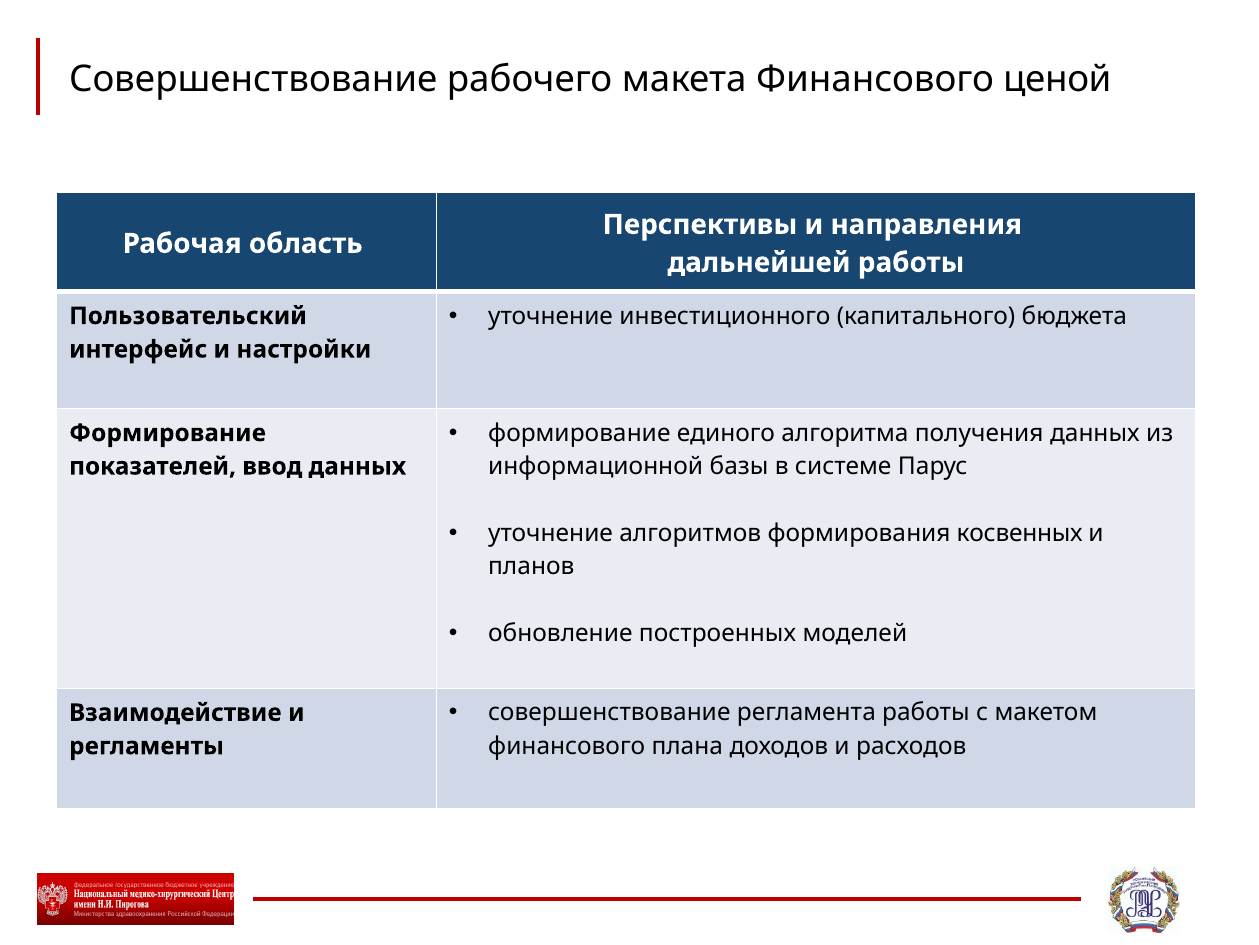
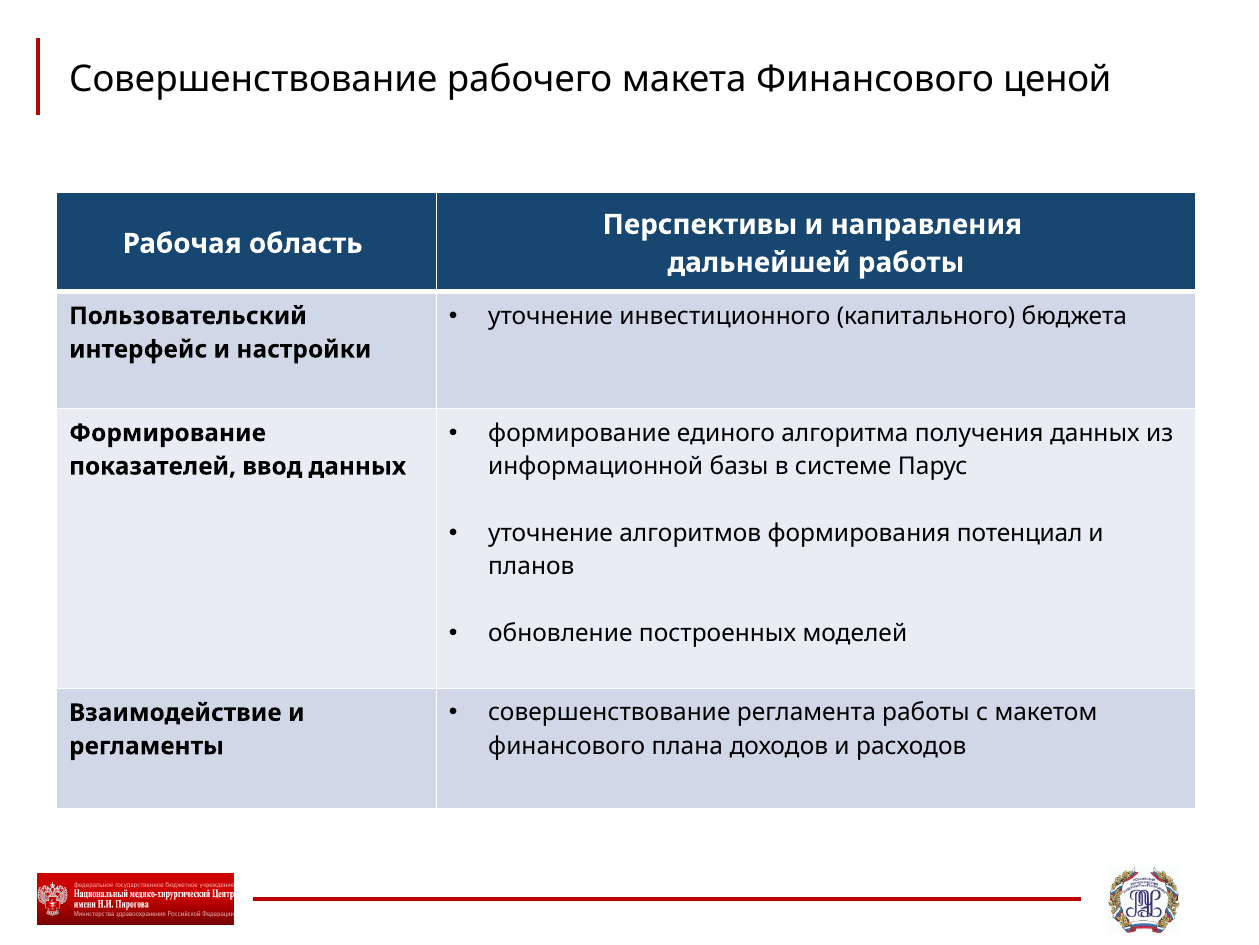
косвенных: косвенных -> потенциал
